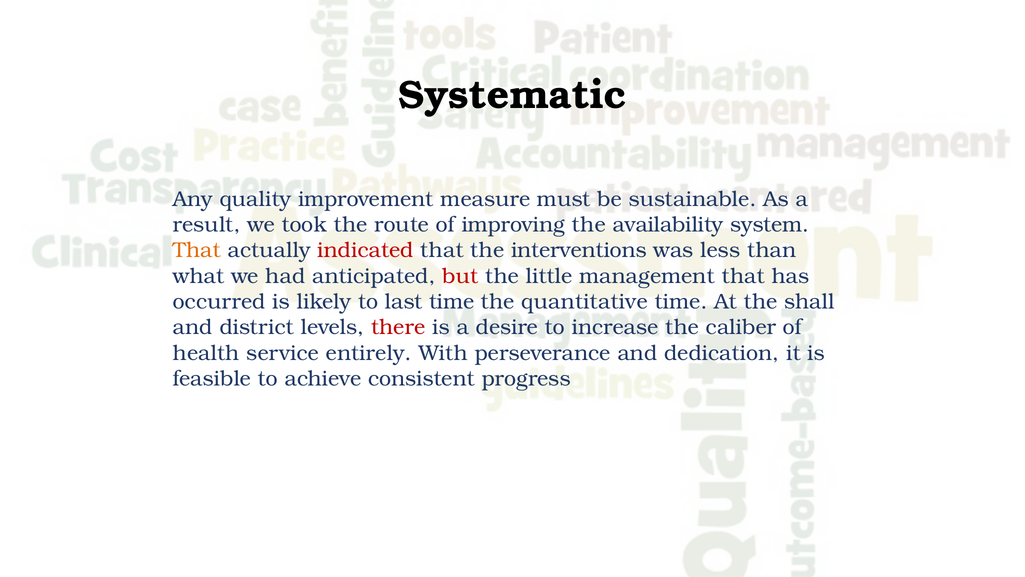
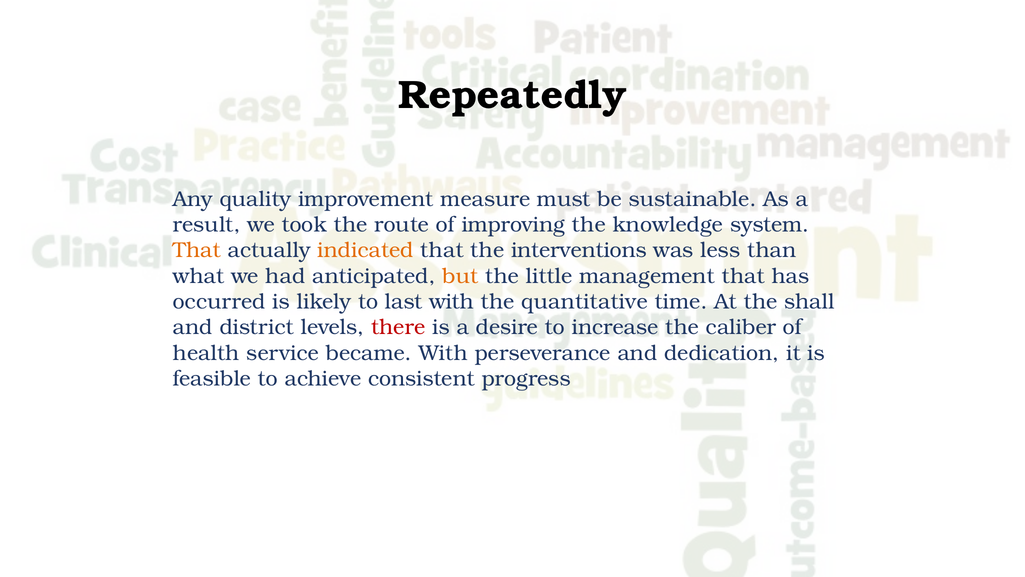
Systematic: Systematic -> Repeatedly
availability: availability -> knowledge
indicated colour: red -> orange
but colour: red -> orange
last time: time -> with
entirely: entirely -> became
